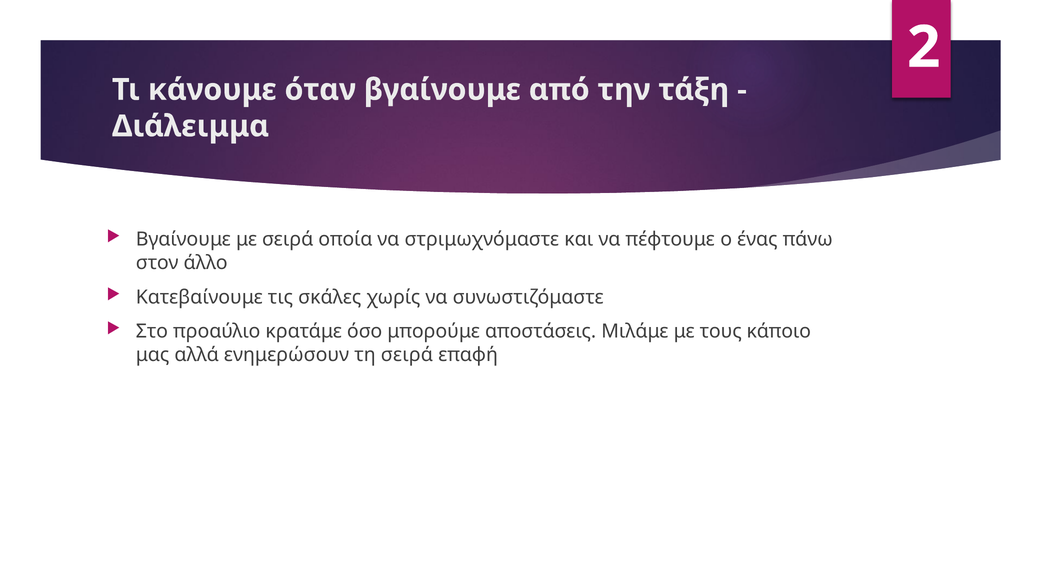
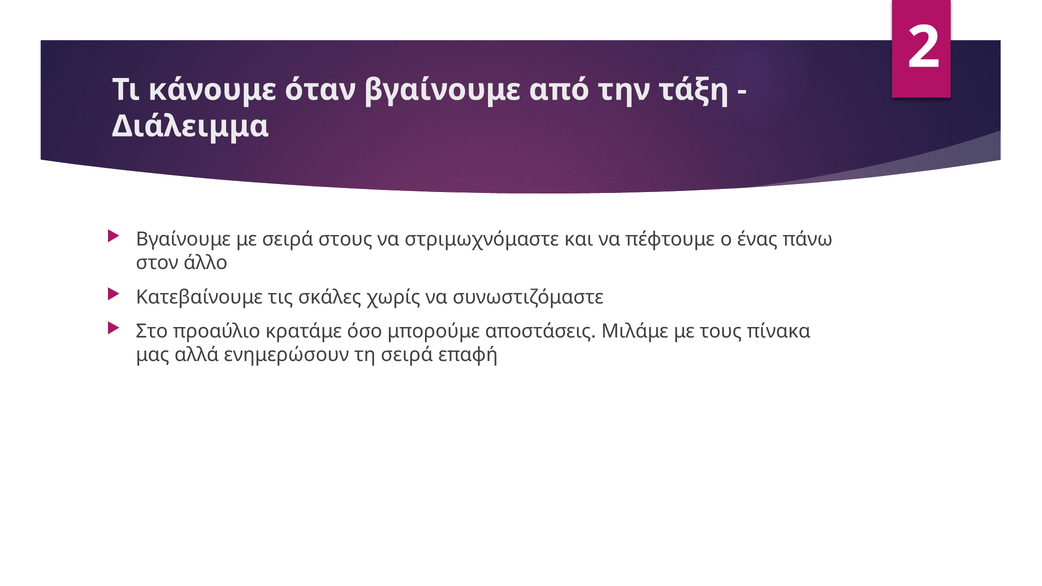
οποία: οποία -> στους
κάποιο: κάποιο -> πίνακα
